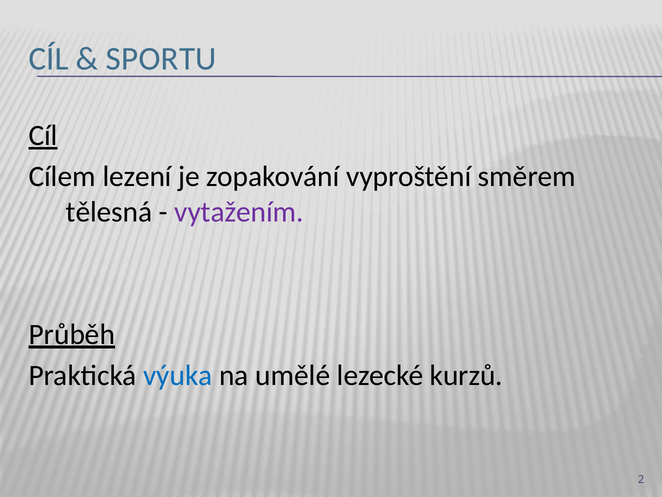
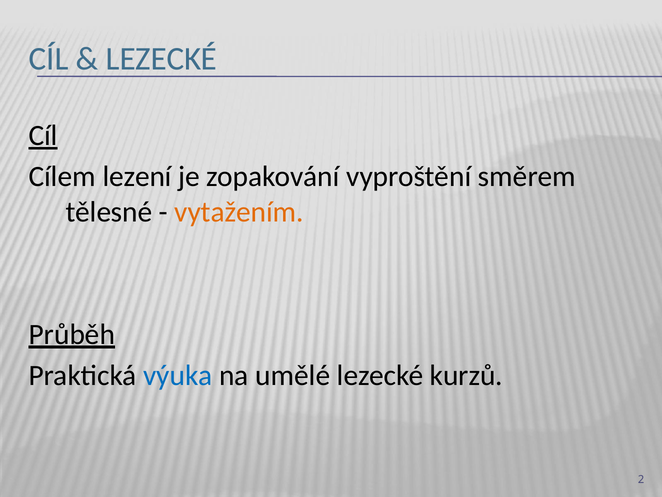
SPORTU at (161, 59): SPORTU -> LEZECKÉ
tělesná: tělesná -> tělesné
vytažením colour: purple -> orange
